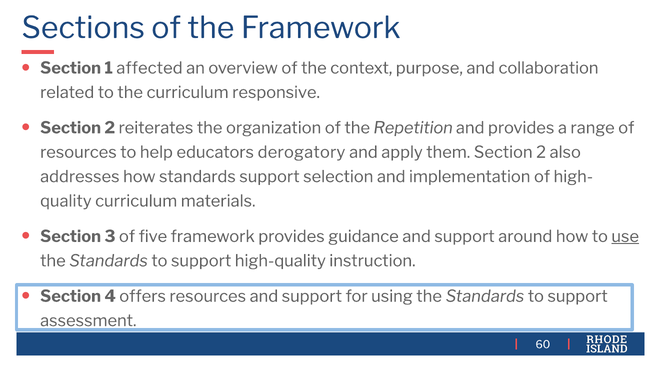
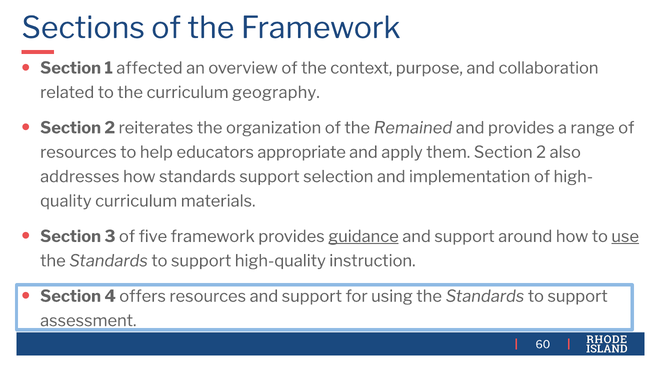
responsive: responsive -> geography
Repetition: Repetition -> Remained
derogatory: derogatory -> appropriate
guidance underline: none -> present
